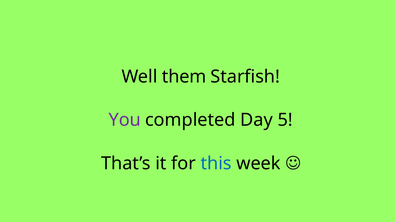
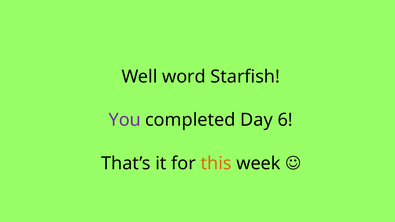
them: them -> word
5: 5 -> 6
this colour: blue -> orange
